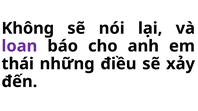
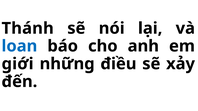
Không: Không -> Thánh
loan colour: purple -> blue
thái: thái -> giới
